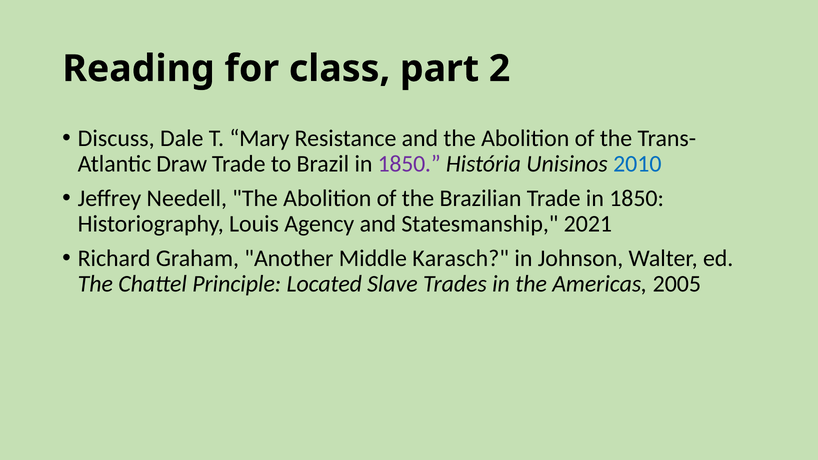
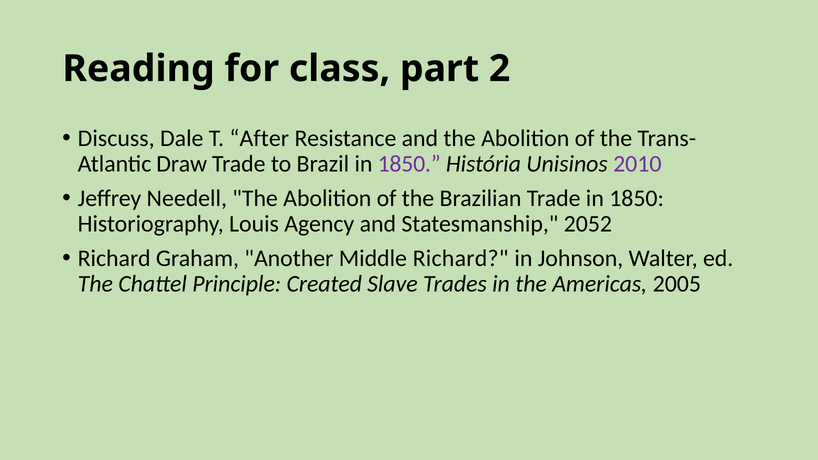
Mary: Mary -> After
2010 colour: blue -> purple
2021: 2021 -> 2052
Middle Karasch: Karasch -> Richard
Located: Located -> Created
